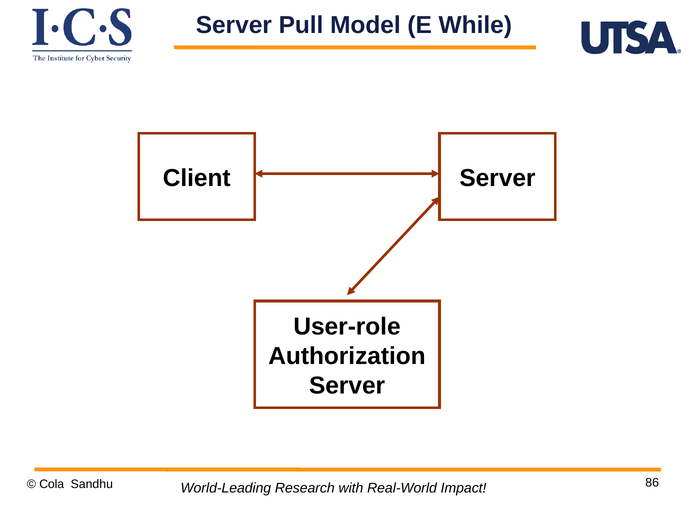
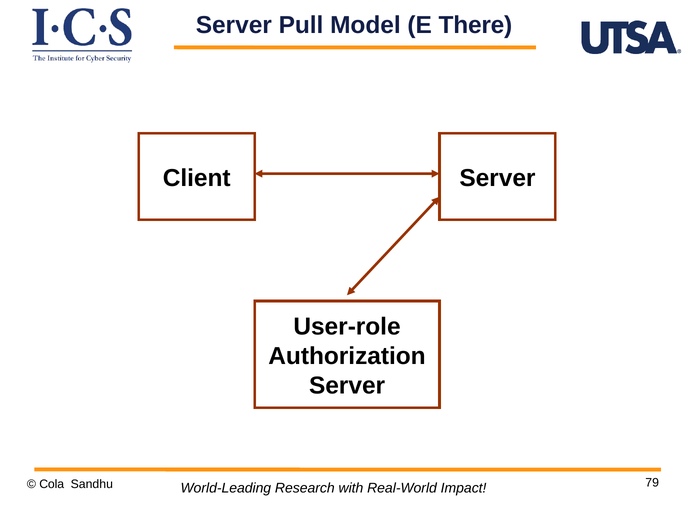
While: While -> There
86: 86 -> 79
